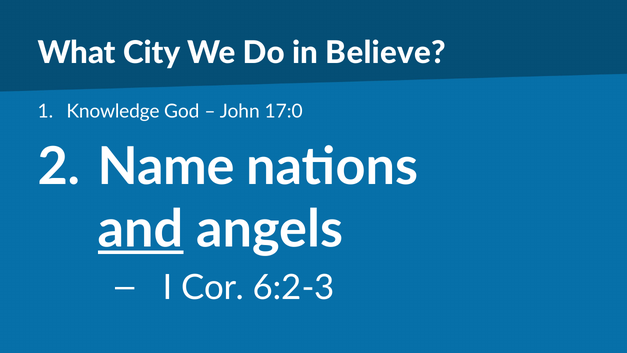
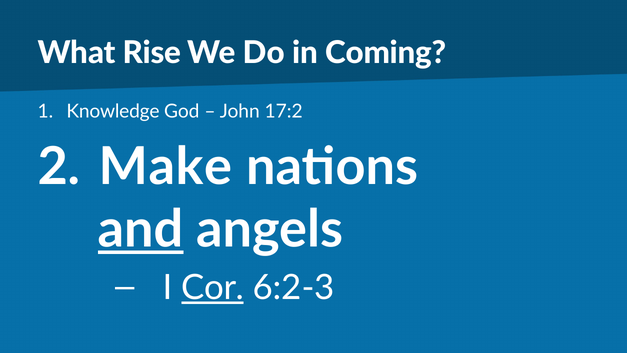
City: City -> Rise
Believe: Believe -> Coming
17:0: 17:0 -> 17:2
Name: Name -> Make
Cor underline: none -> present
